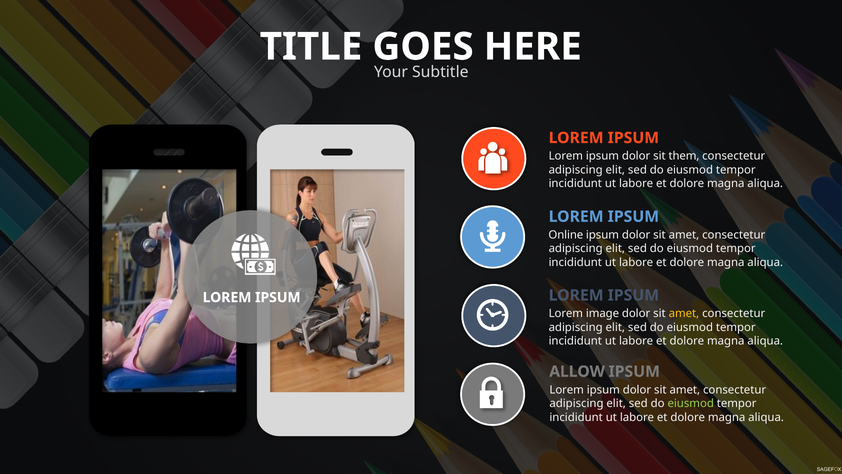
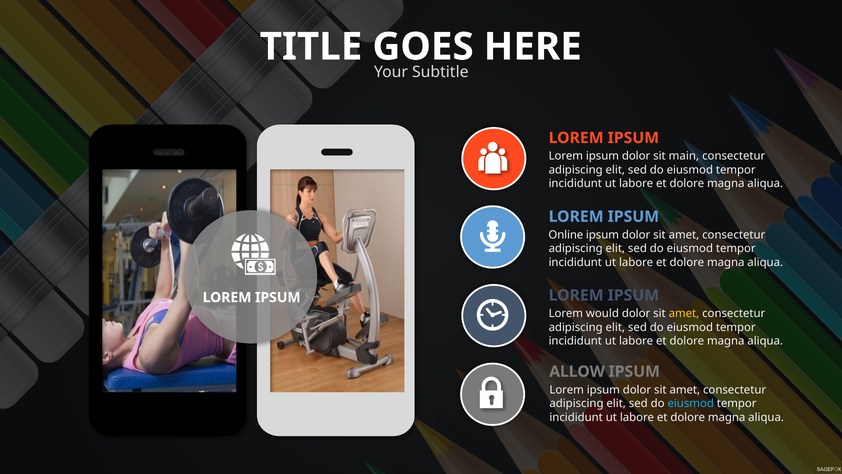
them: them -> main
image: image -> would
eiusmod at (691, 403) colour: light green -> light blue
